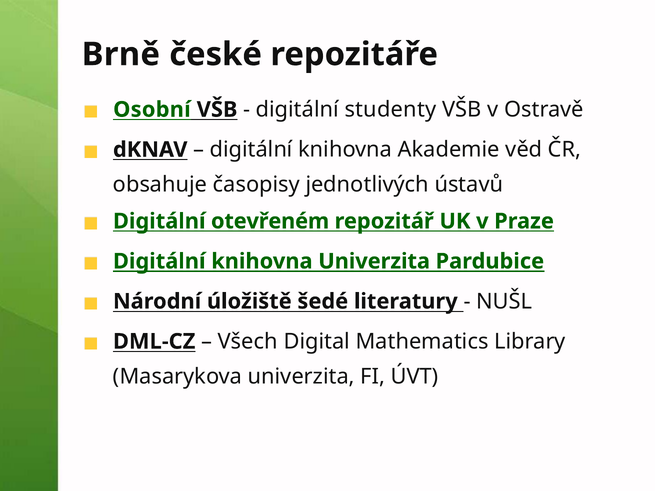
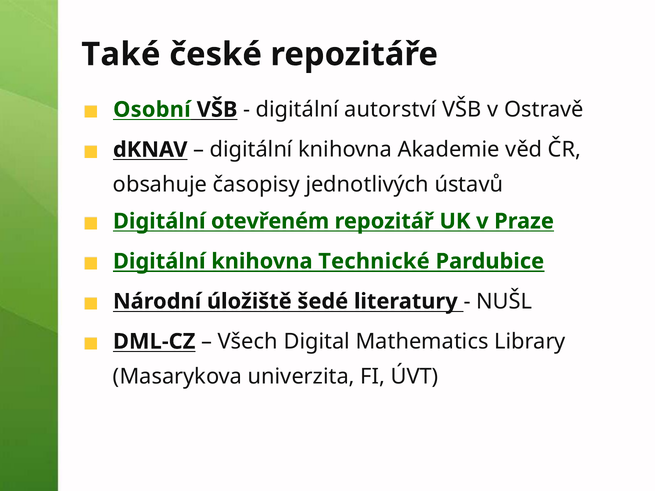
Brně: Brně -> Také
studenty: studenty -> autorství
knihovna Univerzita: Univerzita -> Technické
